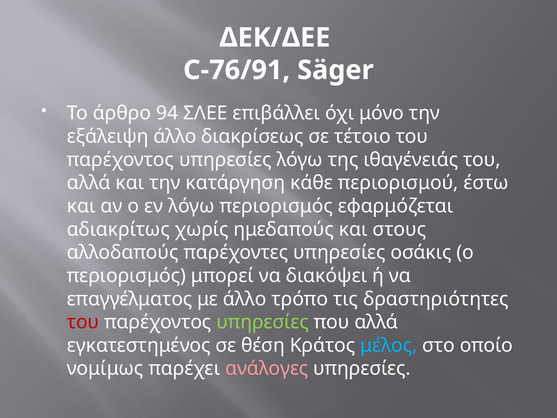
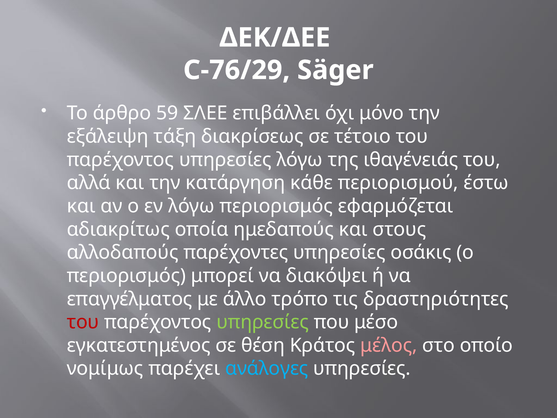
C-76/91: C-76/91 -> C-76/29
94: 94 -> 59
εξάλειψη άλλο: άλλο -> τάξη
χωρίς: χωρίς -> οποία
που αλλά: αλλά -> μέσο
μέλος colour: light blue -> pink
ανάλογες colour: pink -> light blue
